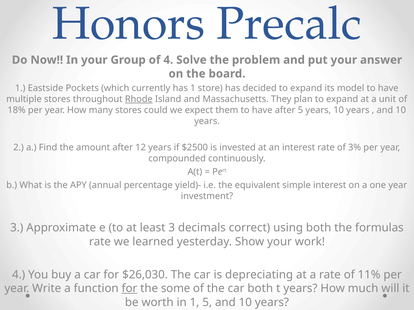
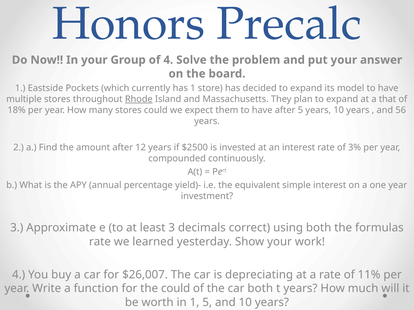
unit: unit -> that
10 at (401, 110): 10 -> 56
$26,030: $26,030 -> $26,007
for at (129, 289) underline: present -> none
the some: some -> could
